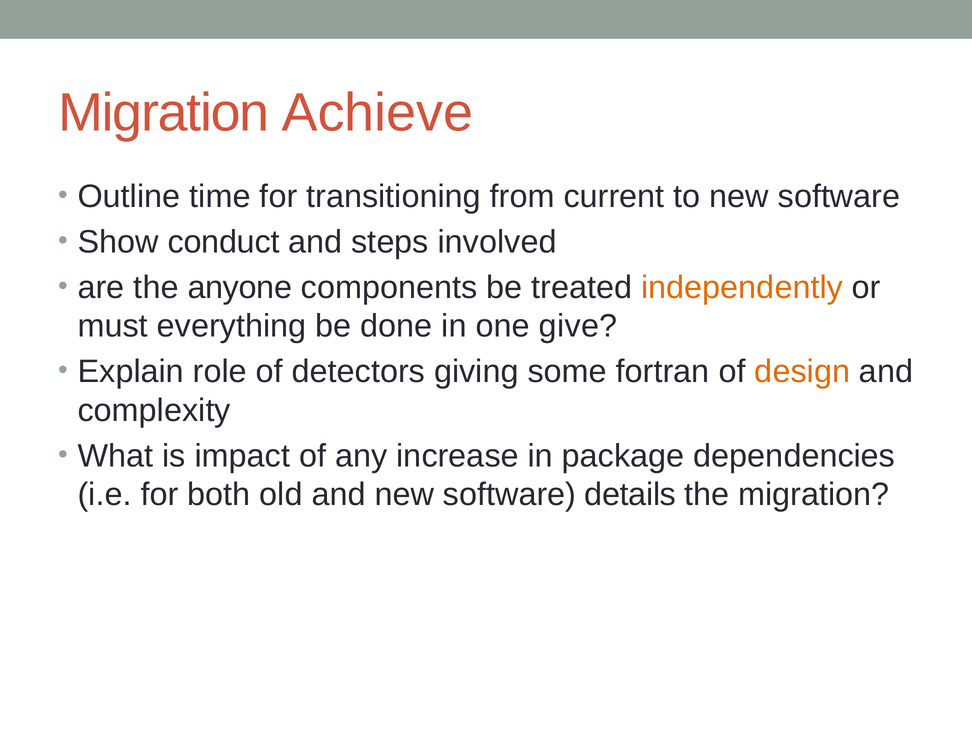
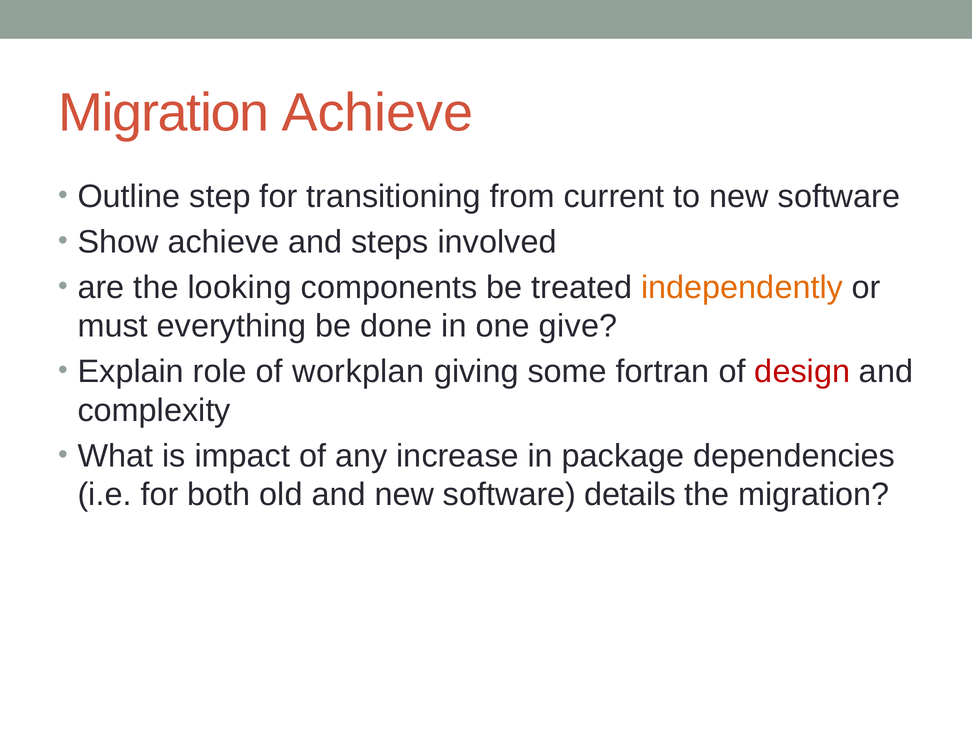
time: time -> step
Show conduct: conduct -> achieve
anyone: anyone -> looking
detectors: detectors -> workplan
design colour: orange -> red
